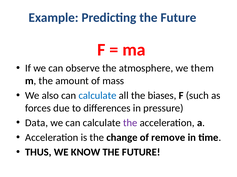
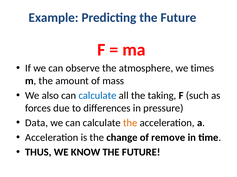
them: them -> times
biases: biases -> taking
the at (130, 123) colour: purple -> orange
